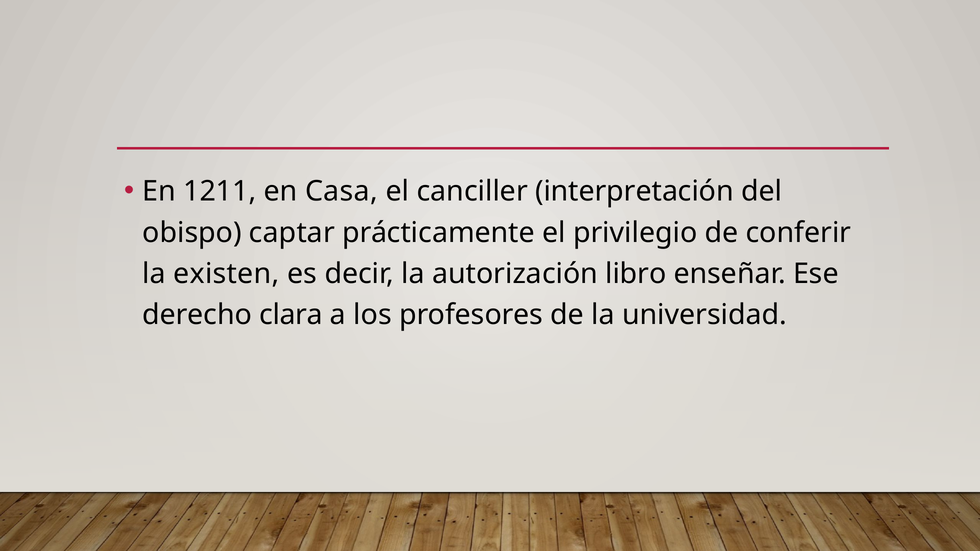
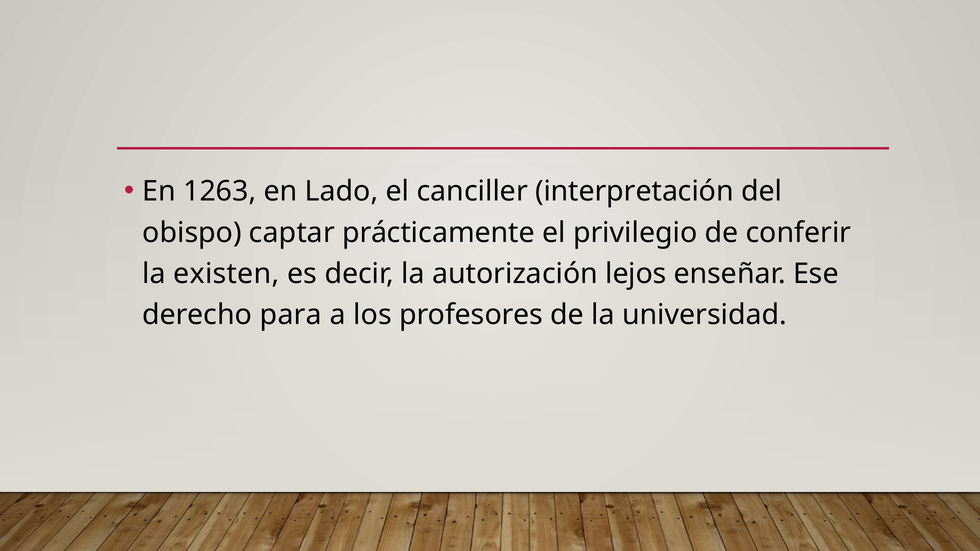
1211: 1211 -> 1263
Casa: Casa -> Lado
libro: libro -> lejos
clara: clara -> para
